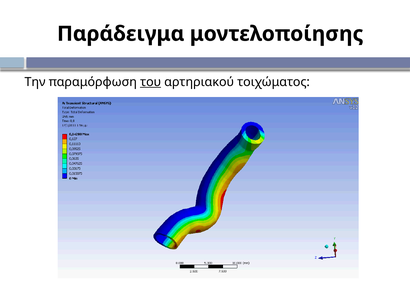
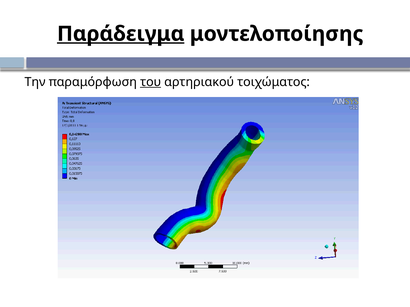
Παράδειγμα underline: none -> present
